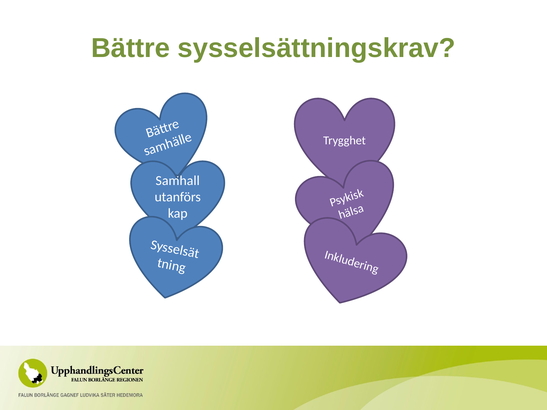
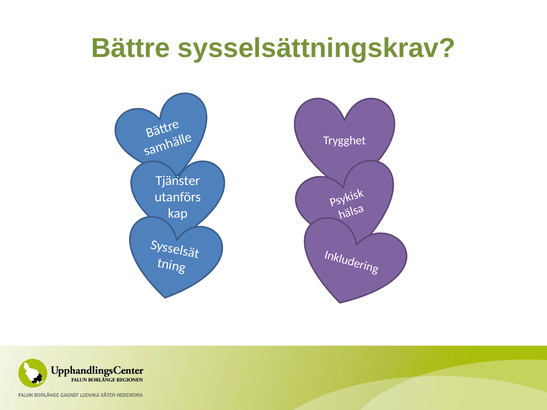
Samhall: Samhall -> Tjänster
